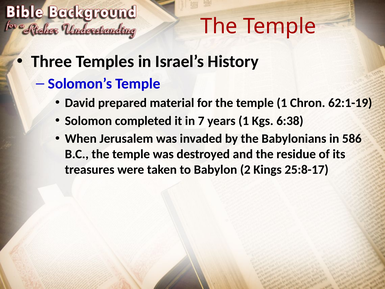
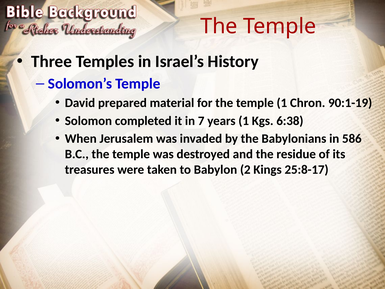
62:1-19: 62:1-19 -> 90:1-19
